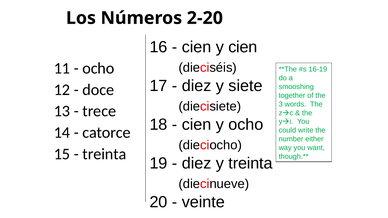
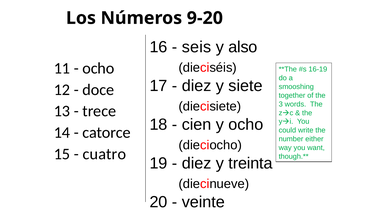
2-20: 2-20 -> 9-20
cien at (197, 47): cien -> seis
y cien: cien -> also
treinta at (104, 154): treinta -> cuatro
